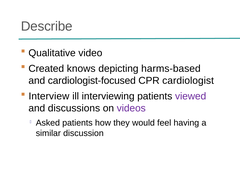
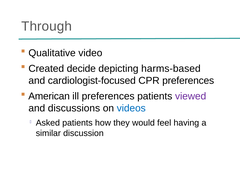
Describe: Describe -> Through
knows: knows -> decide
CPR cardiologist: cardiologist -> preferences
Interview: Interview -> American
ill interviewing: interviewing -> preferences
videos colour: purple -> blue
